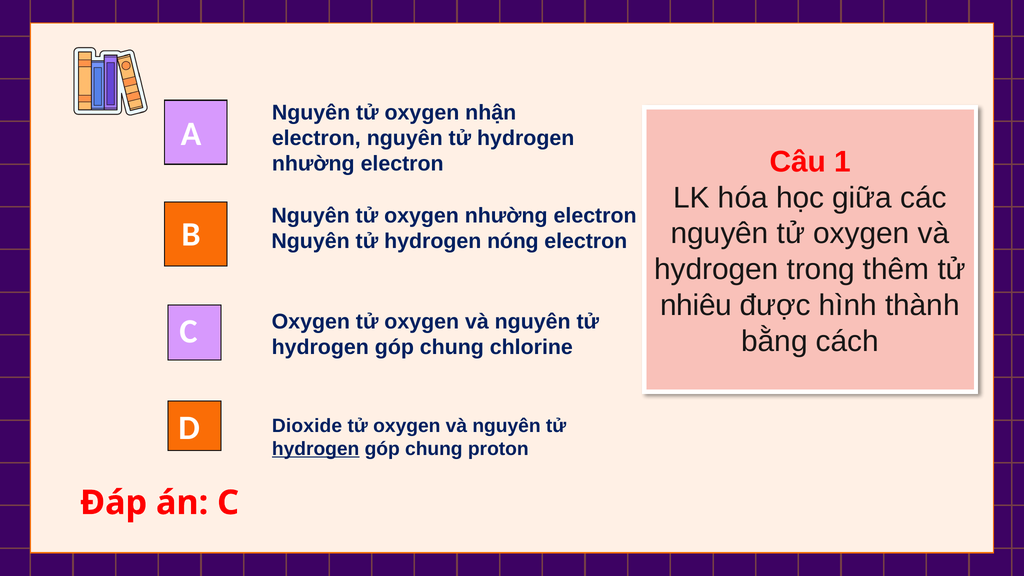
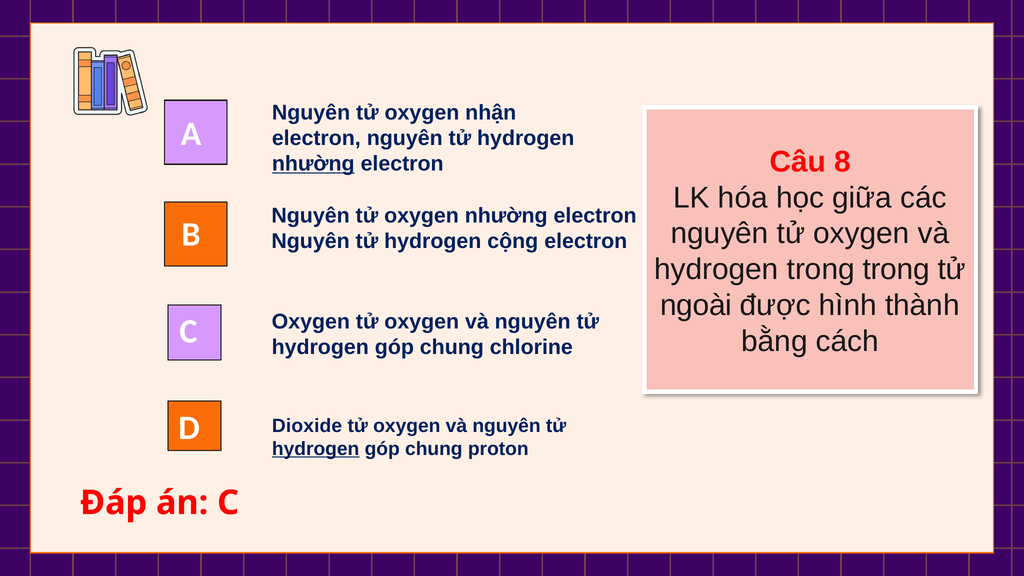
1: 1 -> 8
nhường at (313, 164) underline: none -> present
nóng: nóng -> cộng
trong thêm: thêm -> trong
nhiêu: nhiêu -> ngoài
